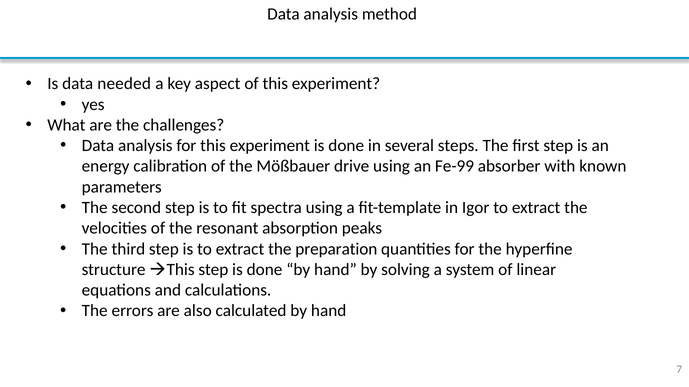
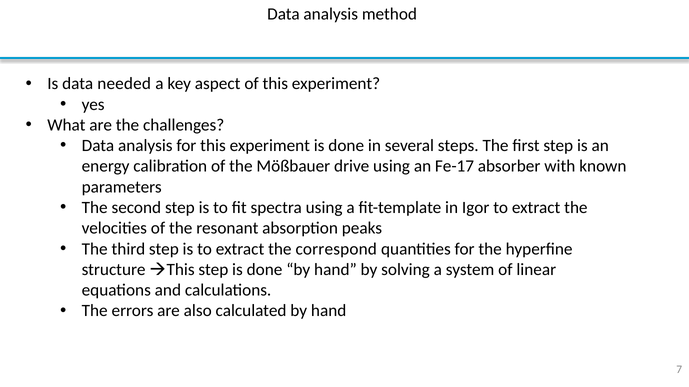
Fe-99: Fe-99 -> Fe-17
preparation: preparation -> correspond
